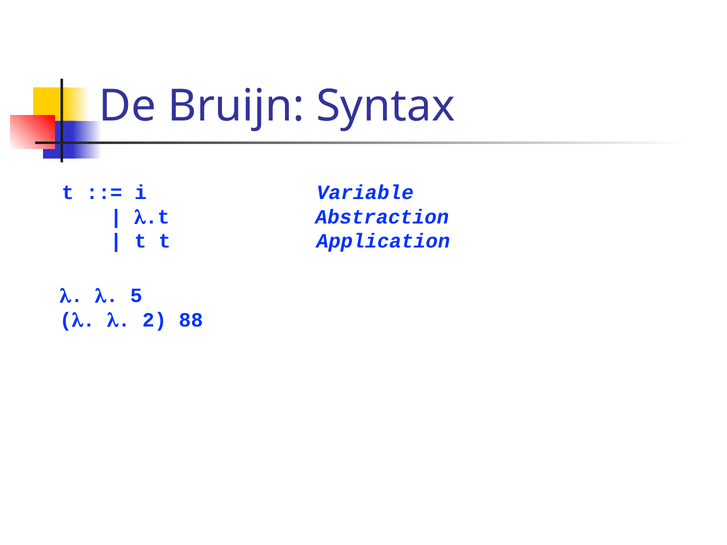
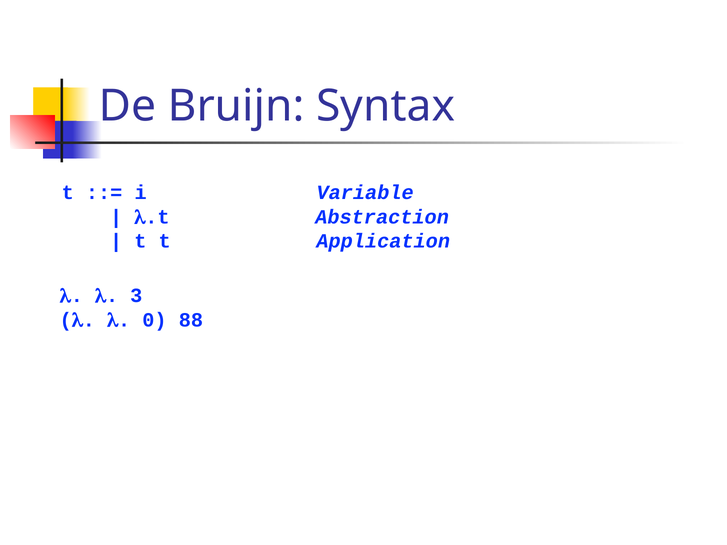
5: 5 -> 3
2: 2 -> 0
